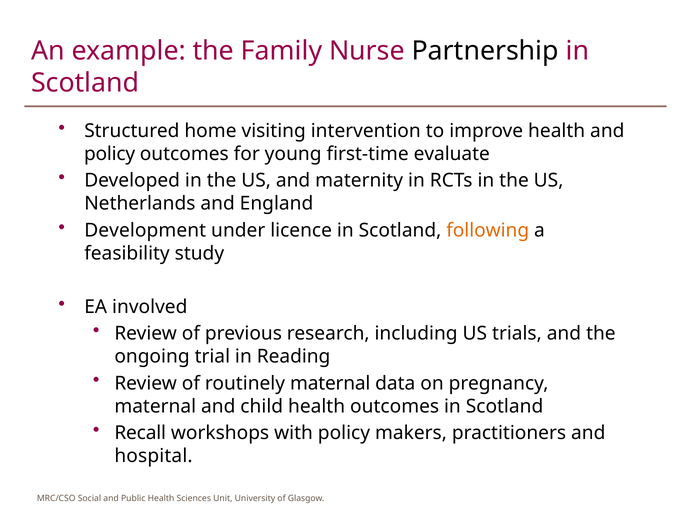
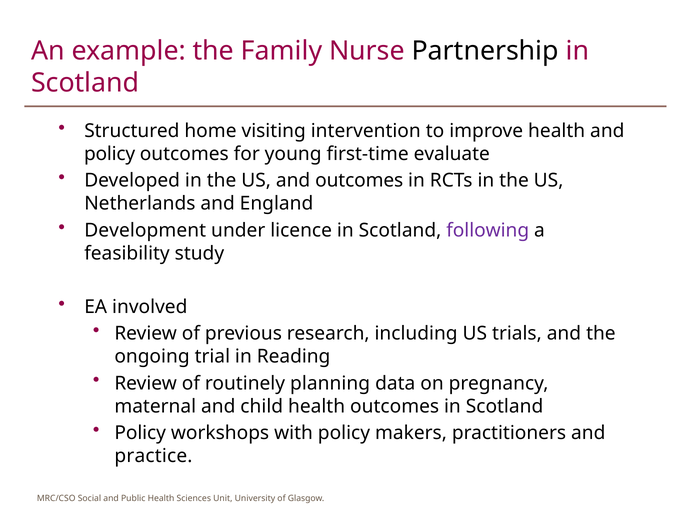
and maternity: maternity -> outcomes
following colour: orange -> purple
routinely maternal: maternal -> planning
Recall at (140, 433): Recall -> Policy
hospital: hospital -> practice
